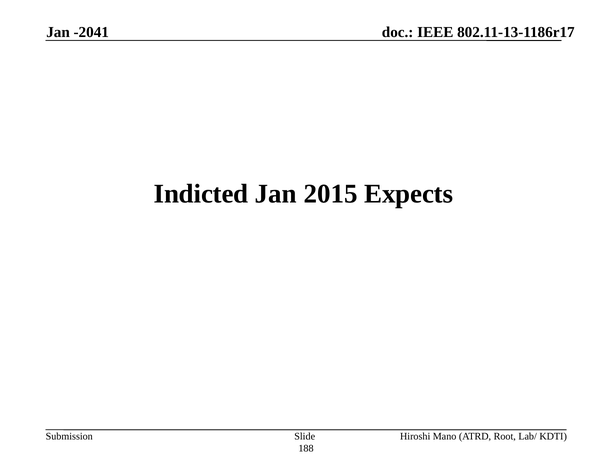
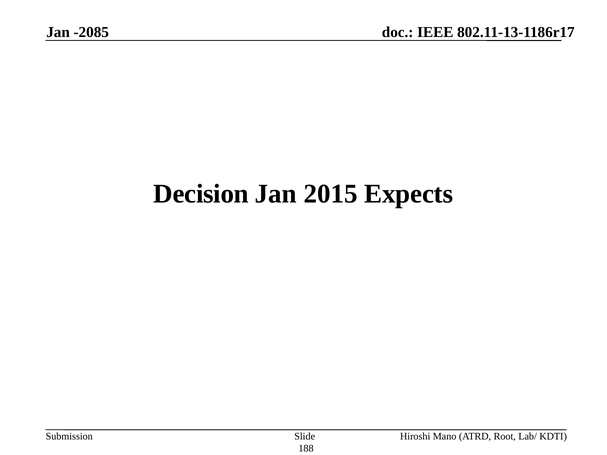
-2041: -2041 -> -2085
Indicted: Indicted -> Decision
